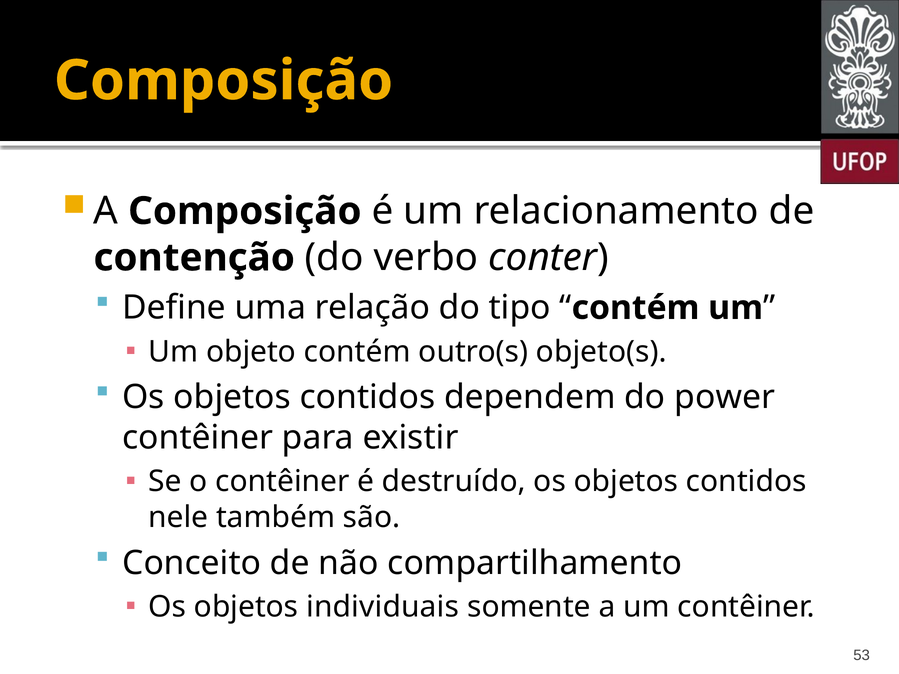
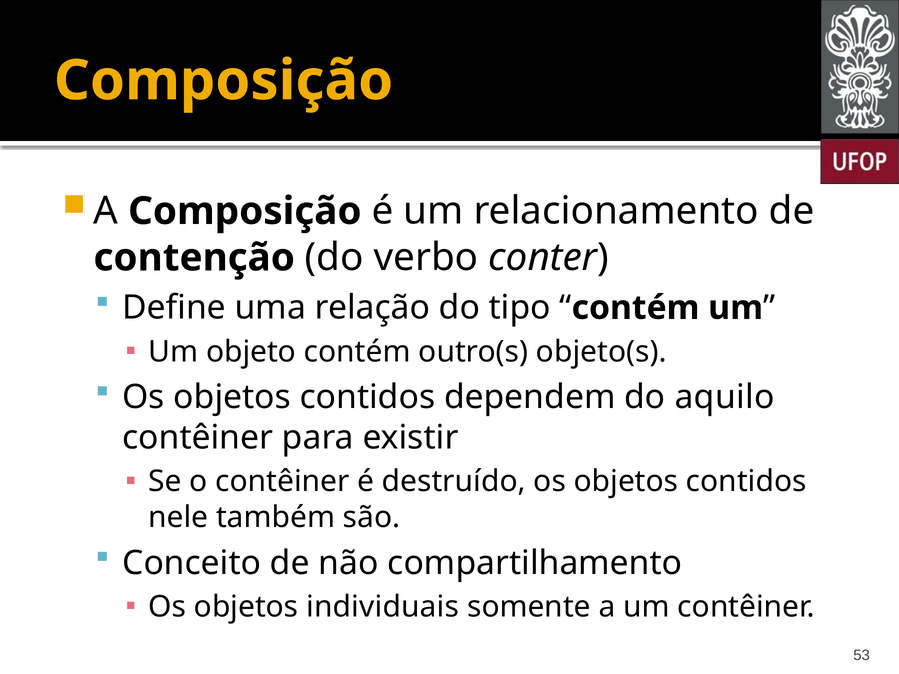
power: power -> aquilo
